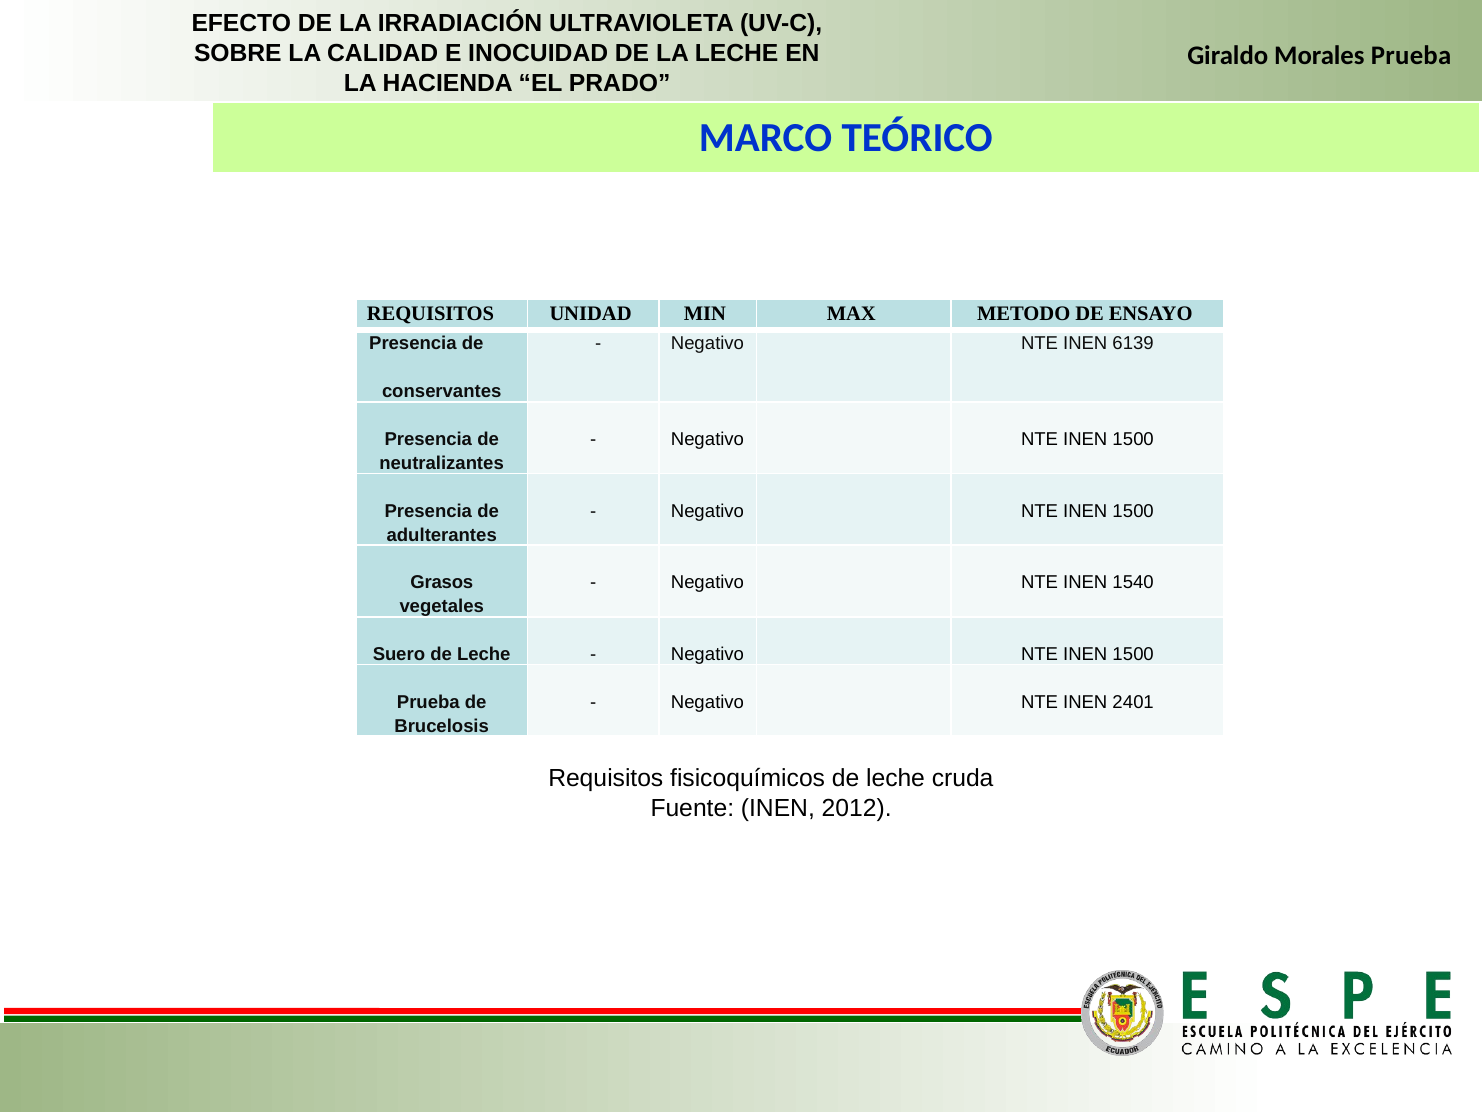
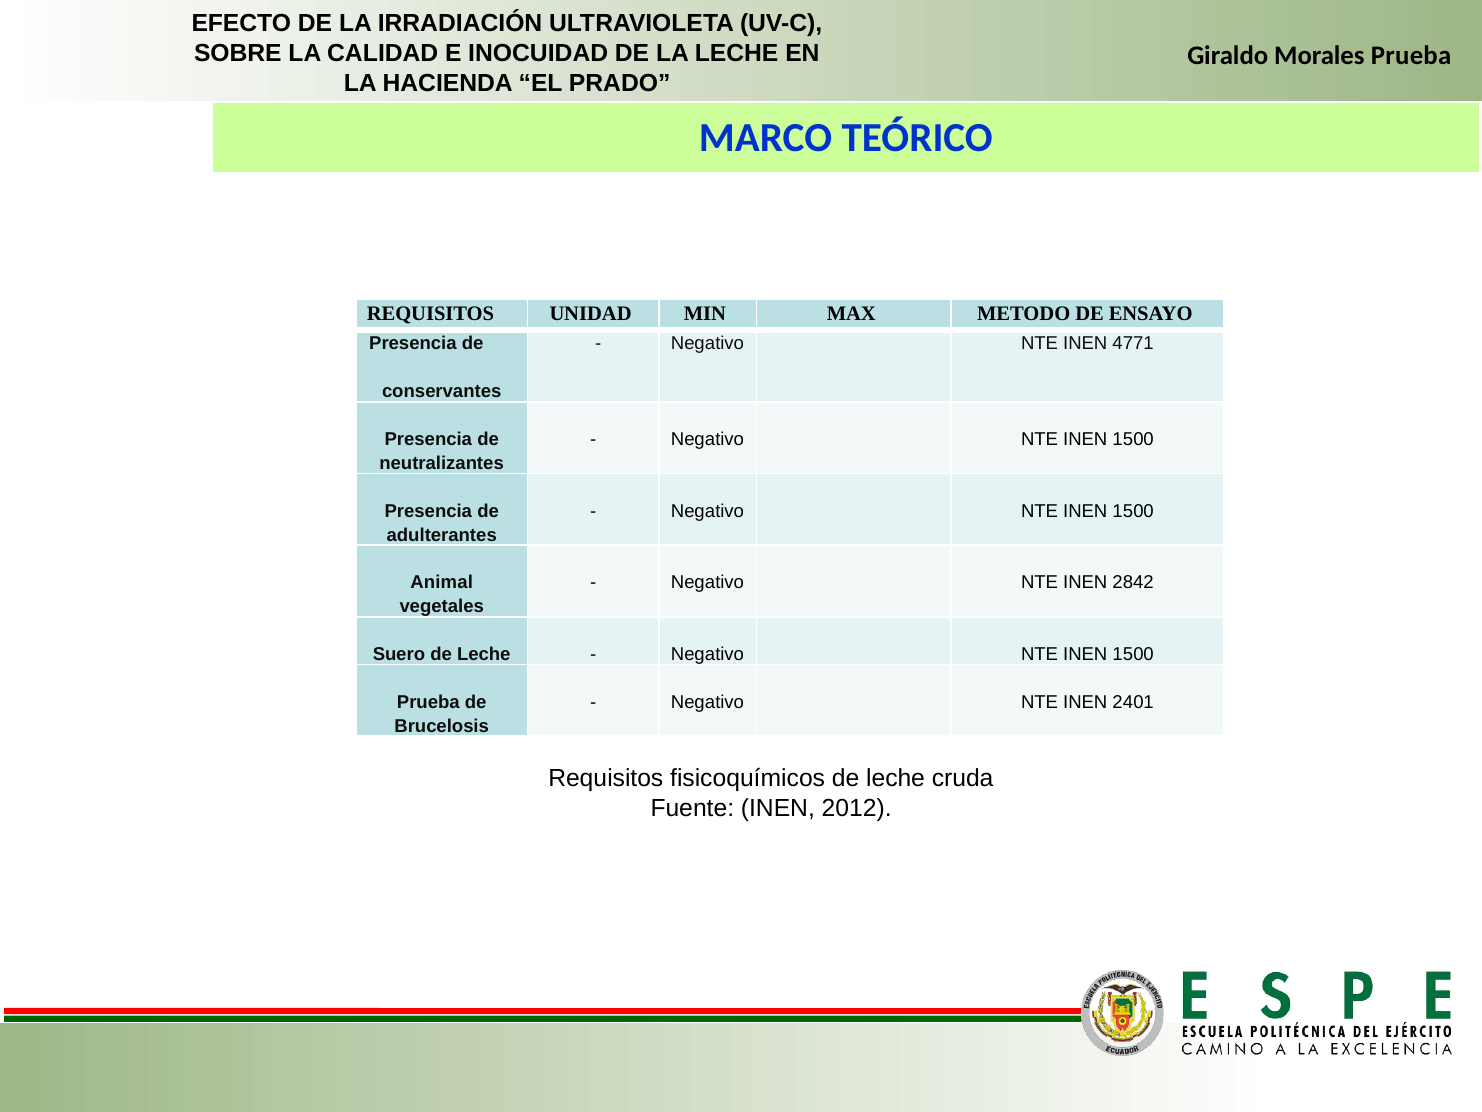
6139: 6139 -> 4771
Grasos: Grasos -> Animal
1540: 1540 -> 2842
